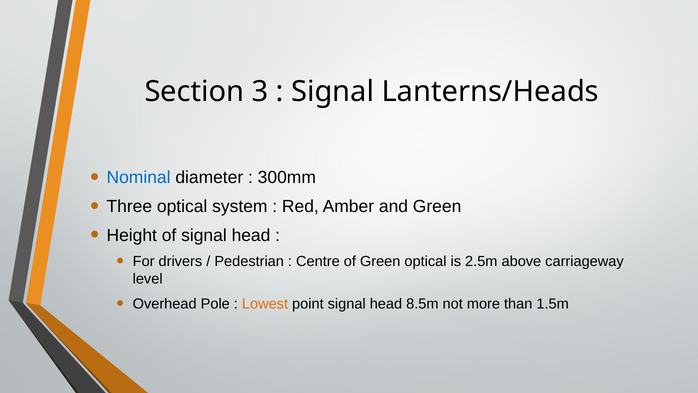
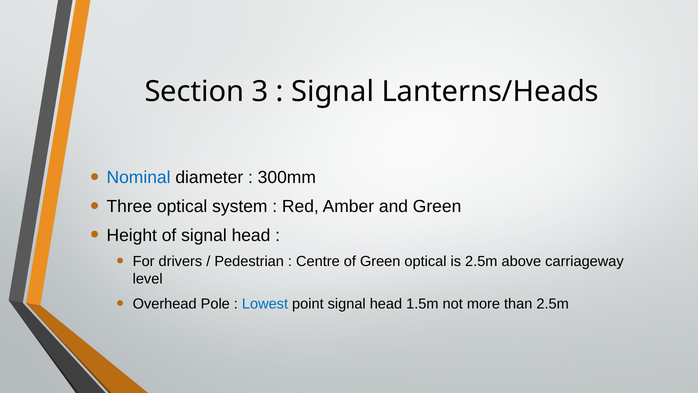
Lowest colour: orange -> blue
8.5m: 8.5m -> 1.5m
than 1.5m: 1.5m -> 2.5m
